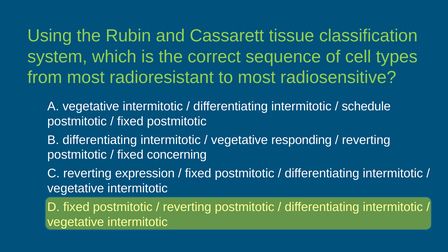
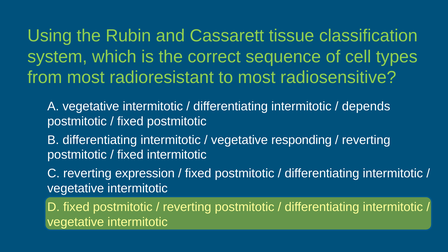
schedule: schedule -> depends
ﬁxed concerning: concerning -> intermitotic
